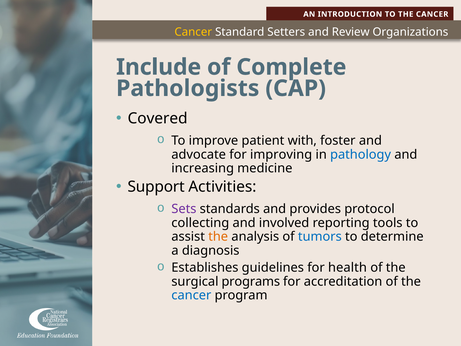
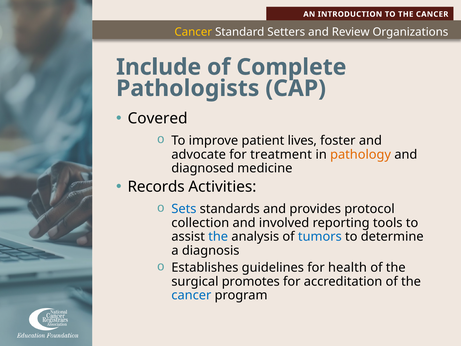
with: with -> lives
improving: improving -> treatment
pathology colour: blue -> orange
increasing: increasing -> diagnosed
Support: Support -> Records
Sets colour: purple -> blue
collecting: collecting -> collection
the at (218, 237) colour: orange -> blue
programs: programs -> promotes
